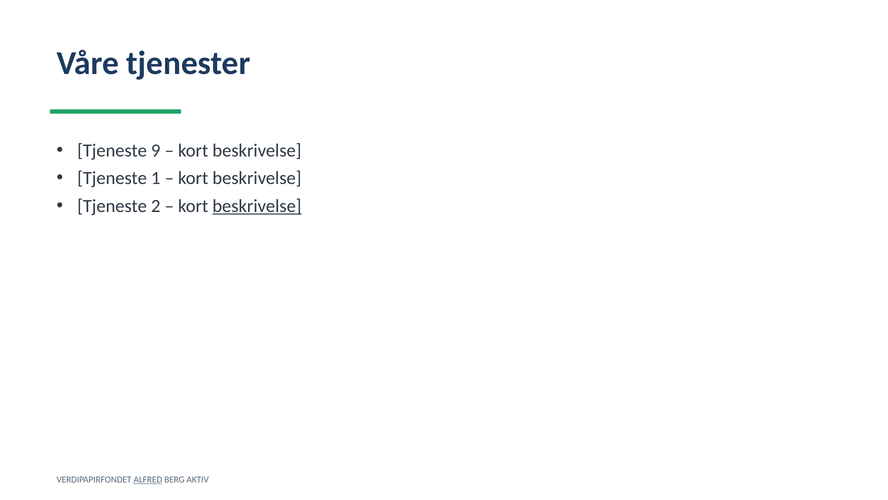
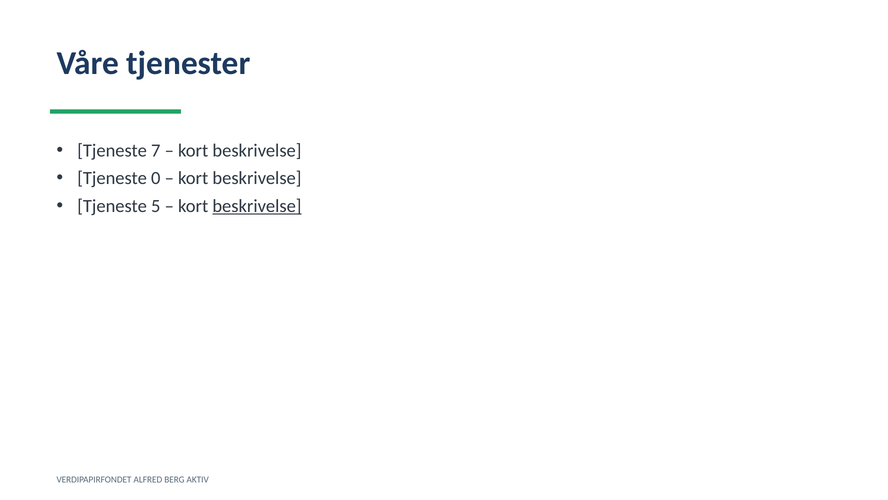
9: 9 -> 7
1: 1 -> 0
2: 2 -> 5
ALFRED underline: present -> none
